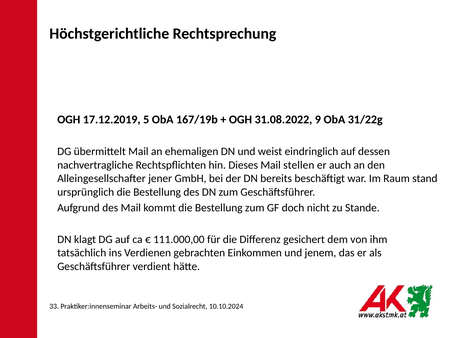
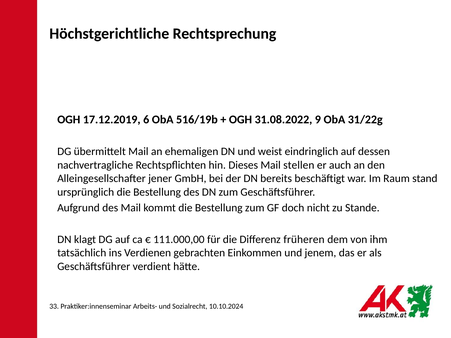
5: 5 -> 6
167/19b: 167/19b -> 516/19b
gesichert: gesichert -> früheren
